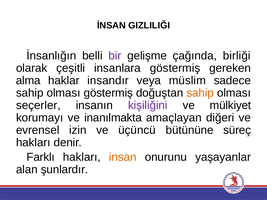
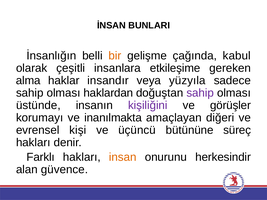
GIZLILIĞI: GIZLILIĞI -> BUNLARI
bir colour: purple -> orange
birliği: birliği -> kabul
insanlara göstermiş: göstermiş -> etkileşime
müslim: müslim -> yüzyıla
olması göstermiş: göstermiş -> haklardan
sahip at (200, 93) colour: orange -> purple
seçerler: seçerler -> üstünde
mülkiyet: mülkiyet -> görüşler
izin: izin -> kişi
yaşayanlar: yaşayanlar -> herkesindir
şunlardır: şunlardır -> güvence
